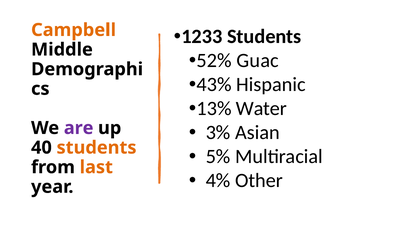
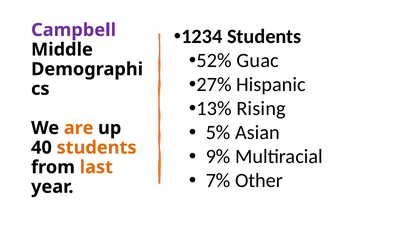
1233: 1233 -> 1234
Campbell colour: orange -> purple
43%: 43% -> 27%
Water: Water -> Rising
3%: 3% -> 5%
are colour: purple -> orange
5%: 5% -> 9%
4%: 4% -> 7%
